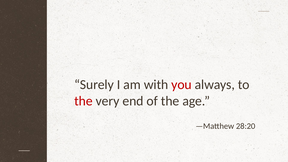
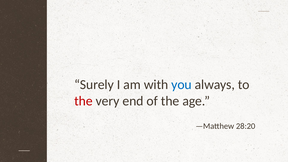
you colour: red -> blue
